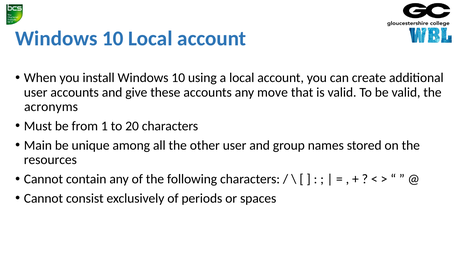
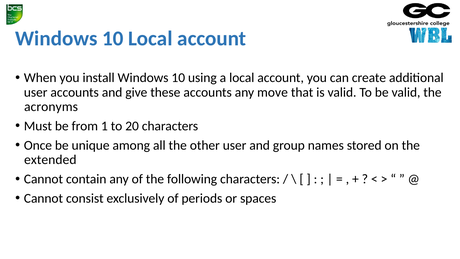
Main: Main -> Once
resources: resources -> extended
